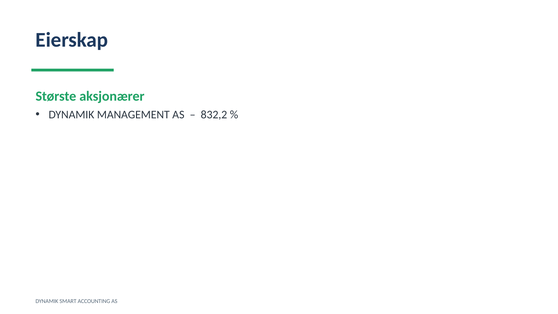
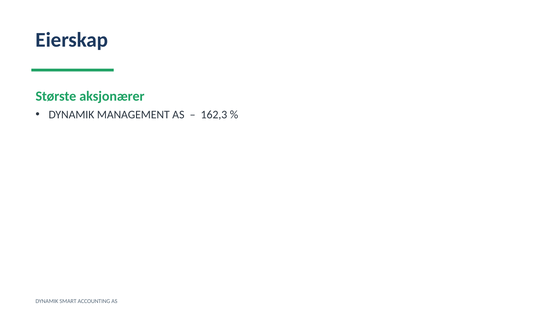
832,2: 832,2 -> 162,3
